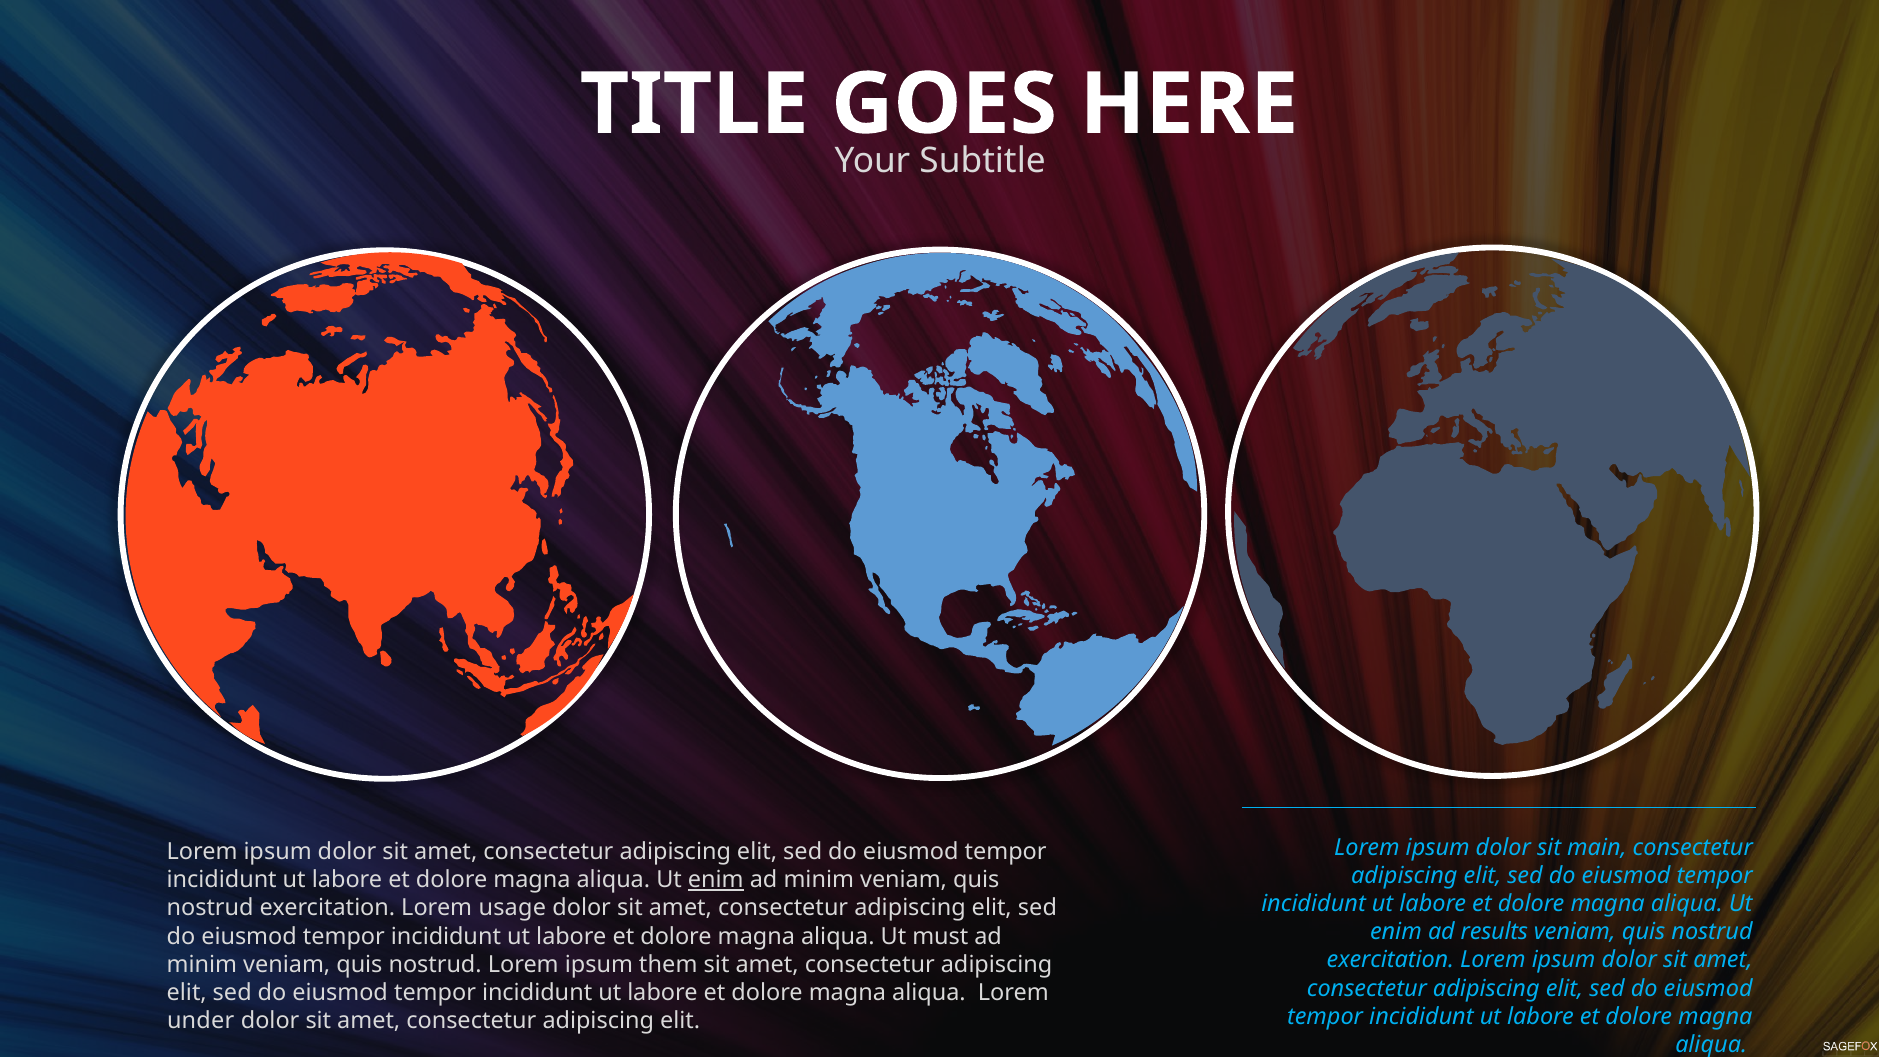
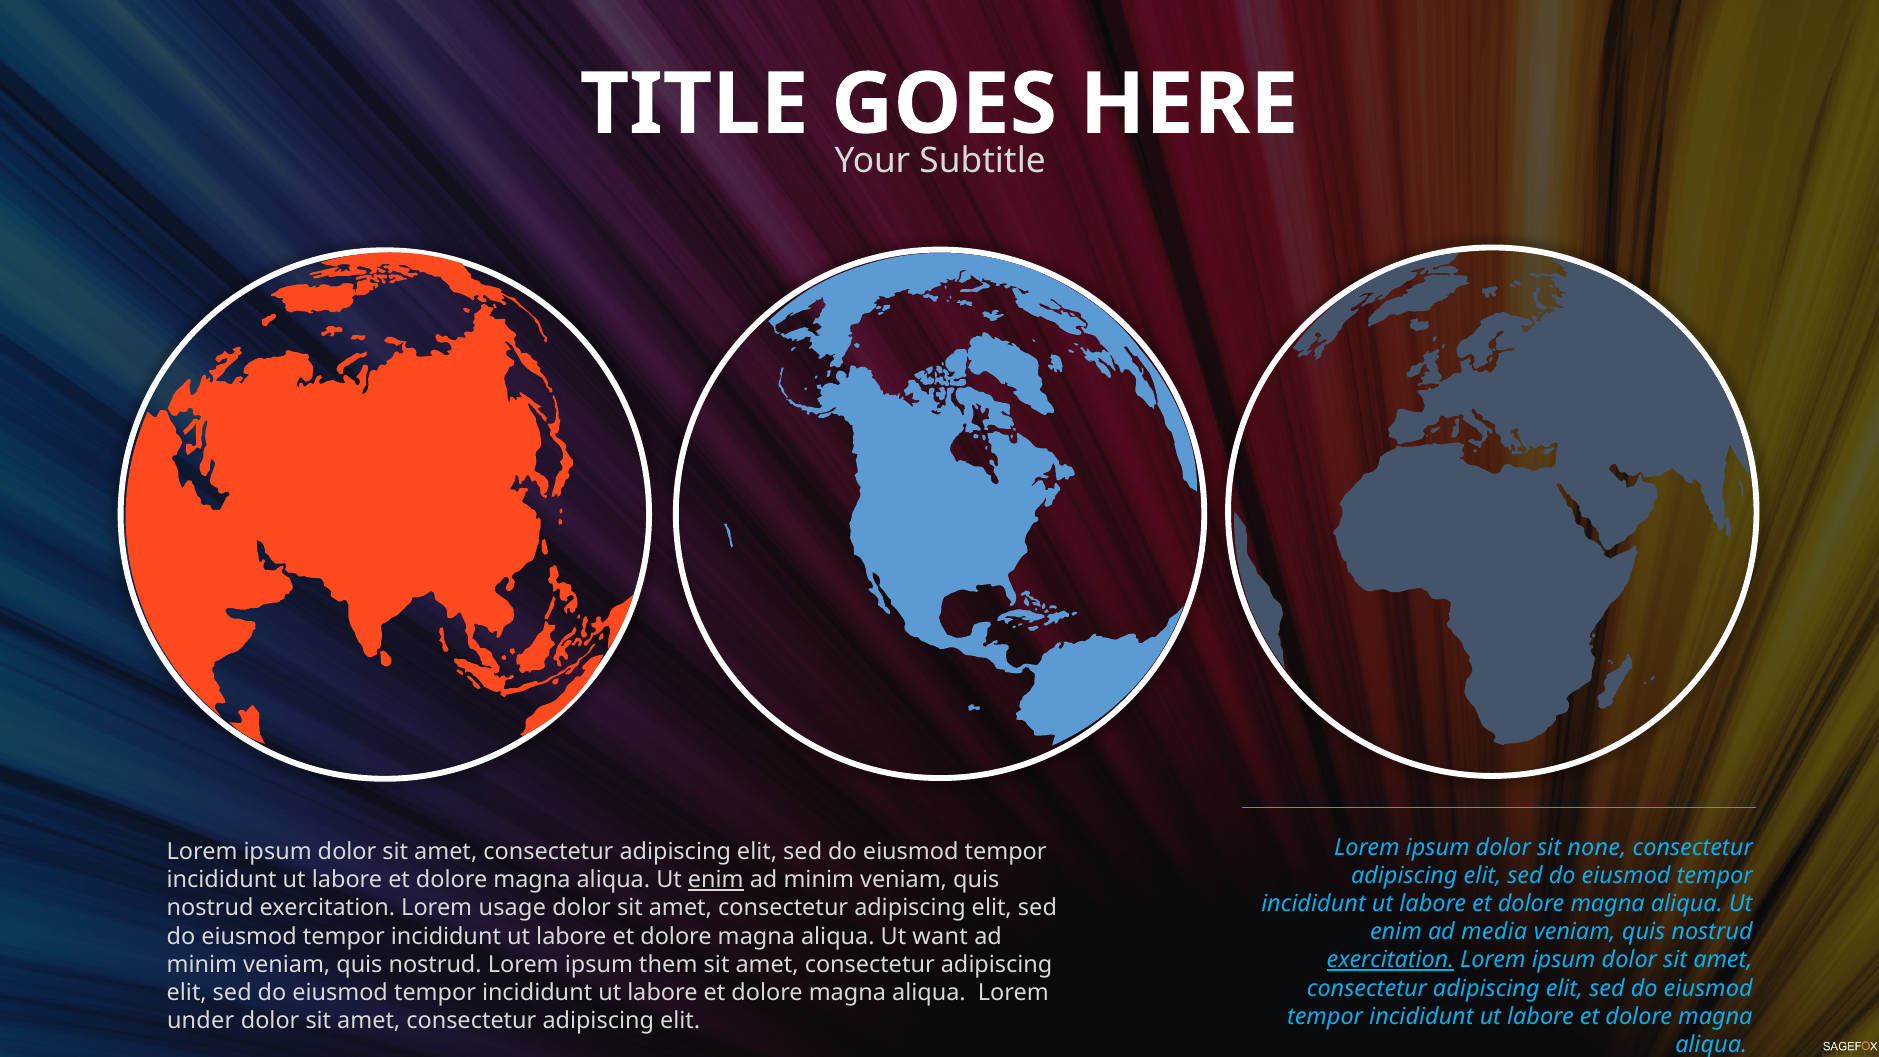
main: main -> none
results: results -> media
must: must -> want
exercitation at (1390, 960) underline: none -> present
